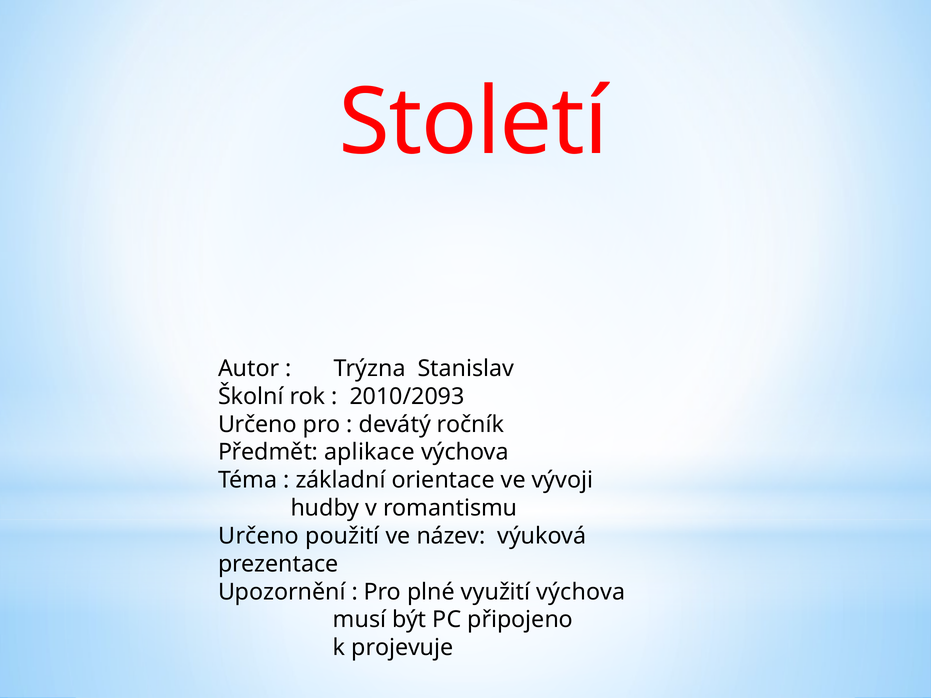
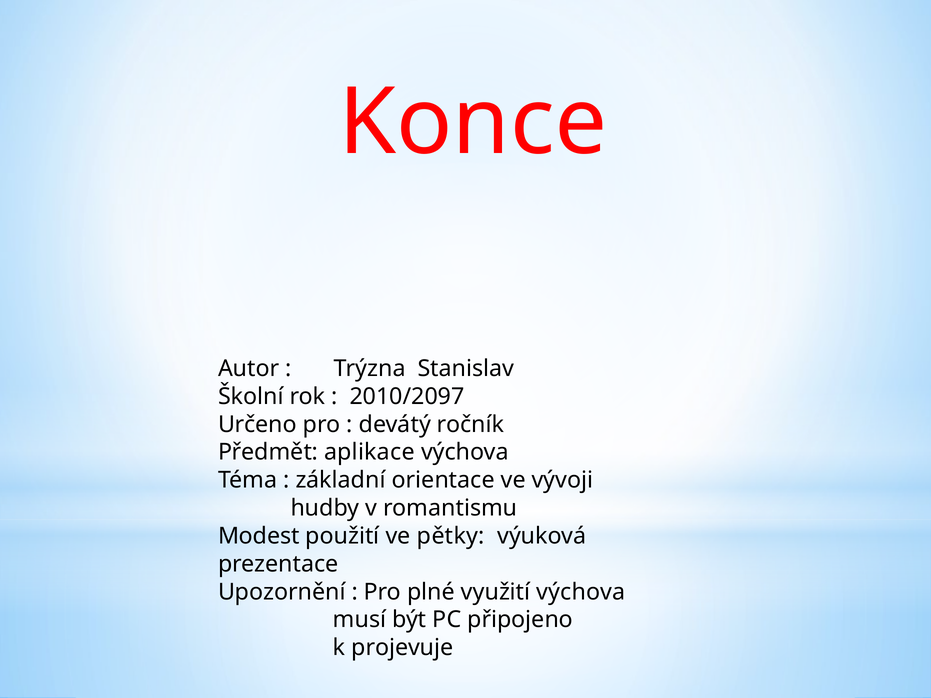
Století: Století -> Konce
2010/2093: 2010/2093 -> 2010/2097
Určeno at (259, 536): Určeno -> Modest
název: název -> pětky
